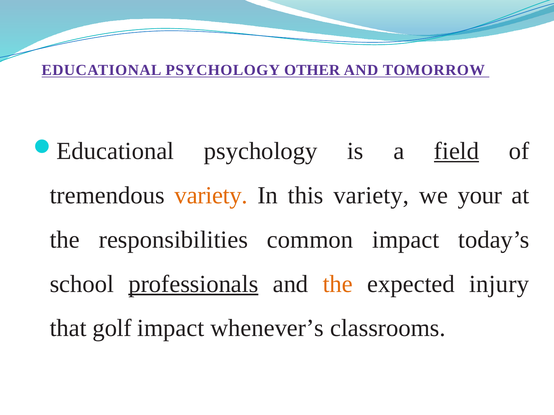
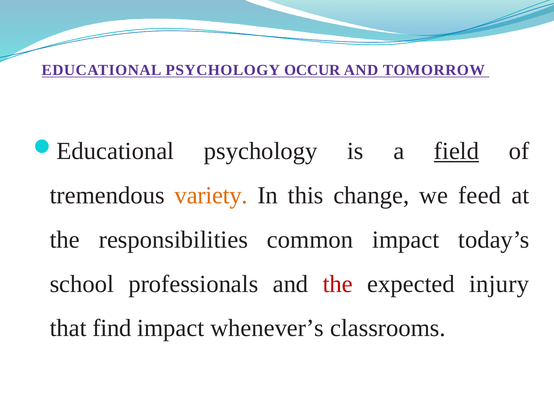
OTHER: OTHER -> OCCUR
this variety: variety -> change
your: your -> feed
professionals underline: present -> none
the at (338, 284) colour: orange -> red
golf: golf -> find
